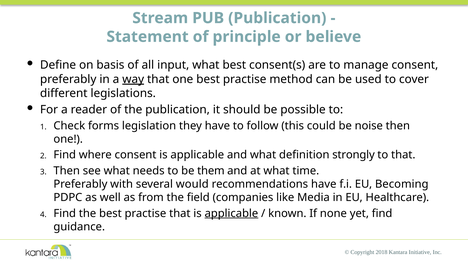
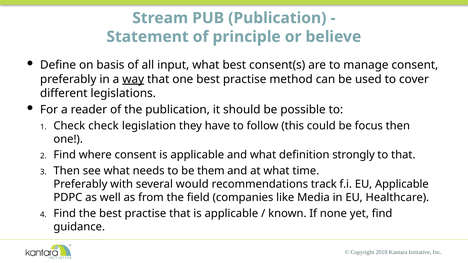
Check forms: forms -> check
noise: noise -> focus
recommendations have: have -> track
EU Becoming: Becoming -> Applicable
applicable at (231, 214) underline: present -> none
